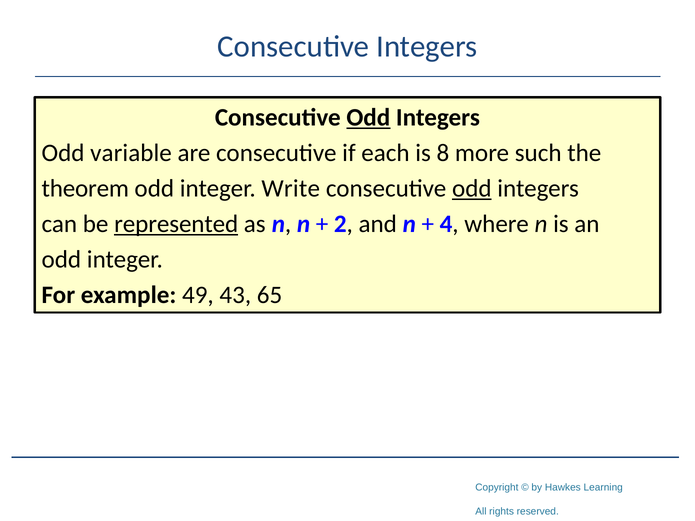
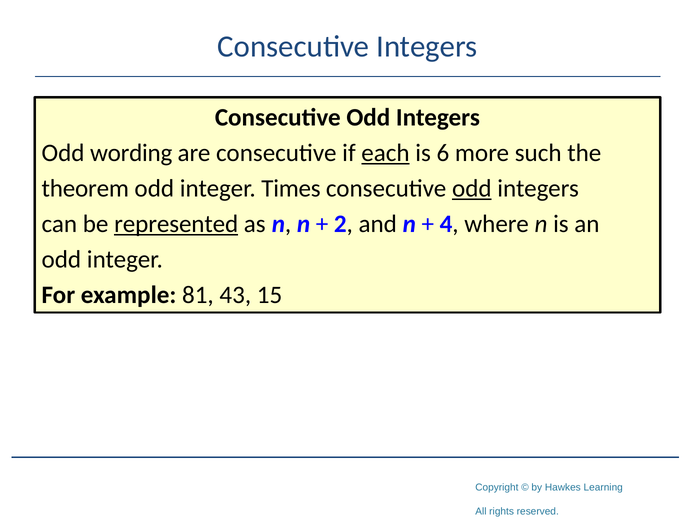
Odd at (368, 118) underline: present -> none
variable: variable -> wording
each underline: none -> present
8: 8 -> 6
Write: Write -> Times
49: 49 -> 81
65: 65 -> 15
